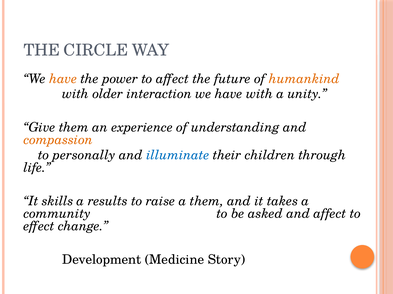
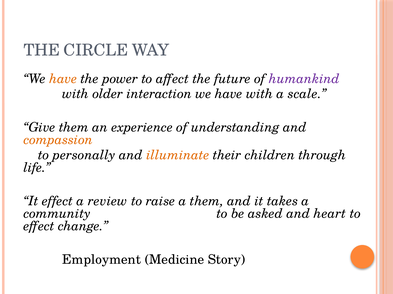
humankind colour: orange -> purple
unity: unity -> scale
illuminate colour: blue -> orange
It skills: skills -> effect
results: results -> review
and affect: affect -> heart
Development: Development -> Employment
